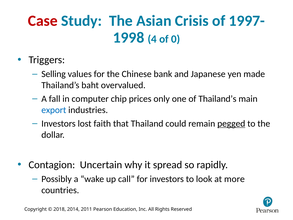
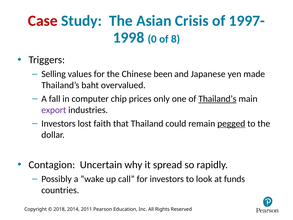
4: 4 -> 0
0: 0 -> 8
bank: bank -> been
Thailand’s at (217, 99) underline: none -> present
export colour: blue -> purple
more: more -> funds
